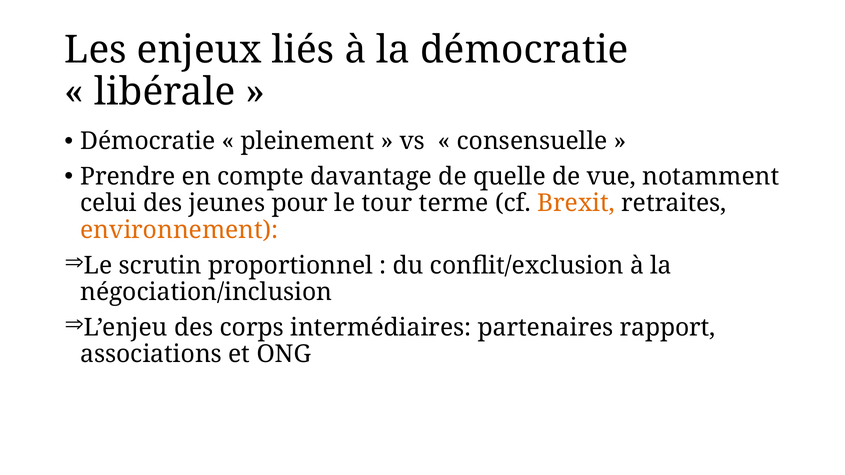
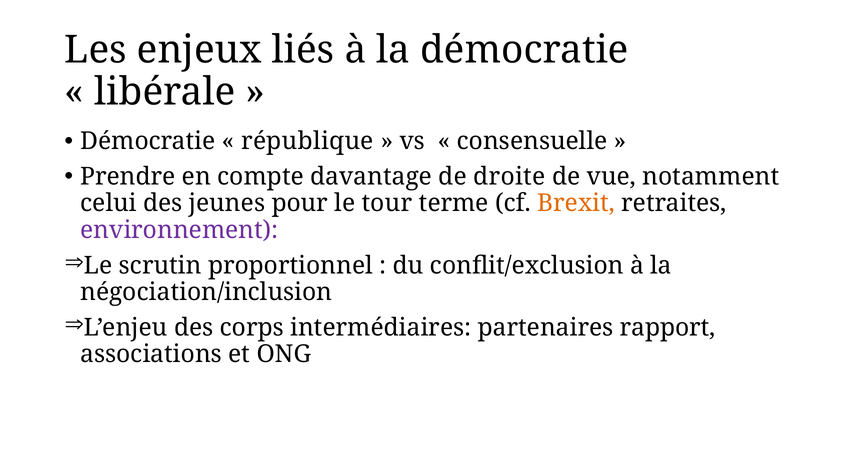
pleinement: pleinement -> république
quelle: quelle -> droite
environnement colour: orange -> purple
